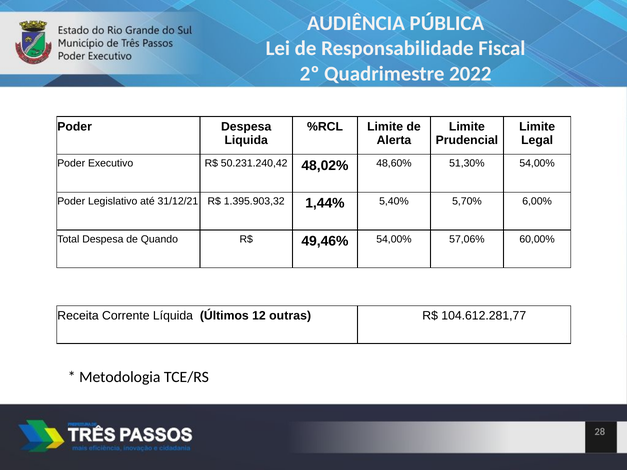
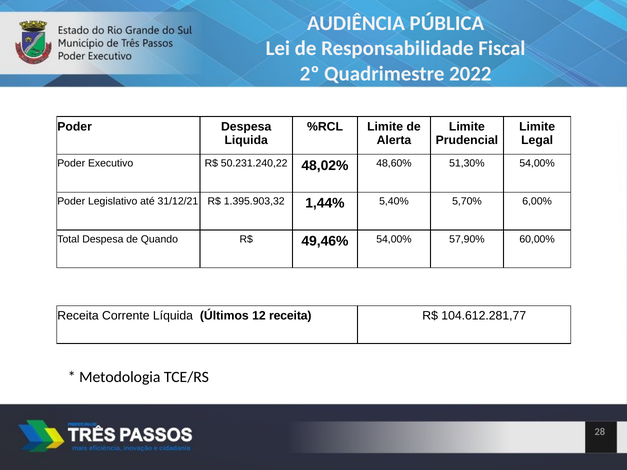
50.231.240,42: 50.231.240,42 -> 50.231.240,22
57,06%: 57,06% -> 57,90%
12 outras: outras -> receita
